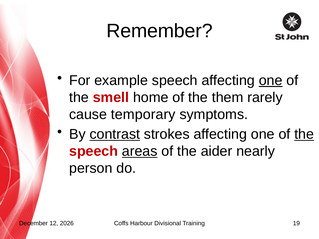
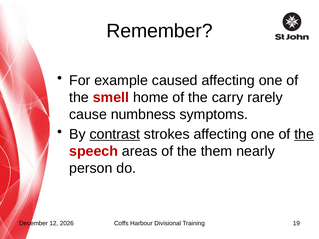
example speech: speech -> caused
one at (271, 80) underline: present -> none
them: them -> carry
temporary: temporary -> numbness
areas underline: present -> none
aider: aider -> them
